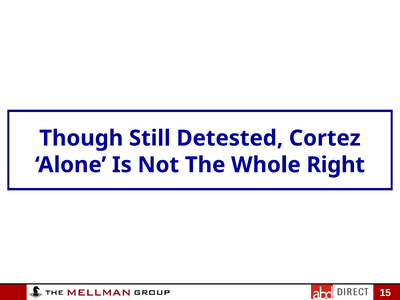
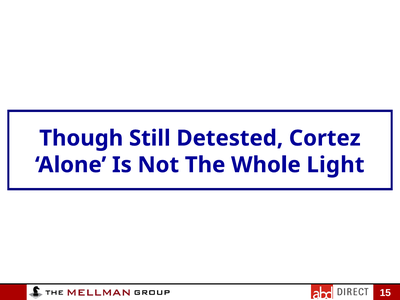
Right: Right -> Light
